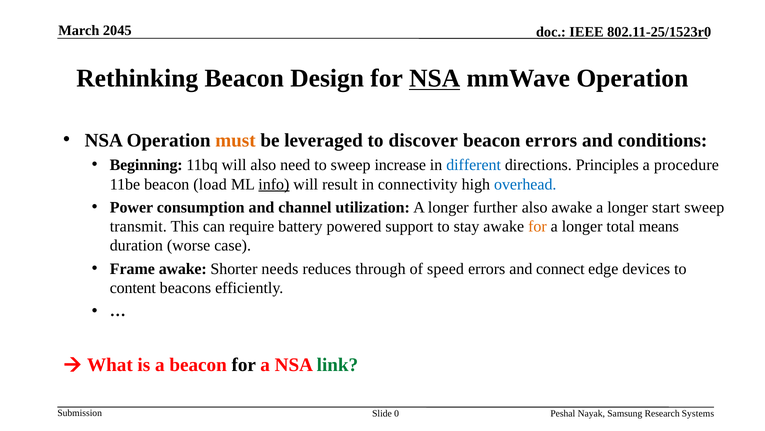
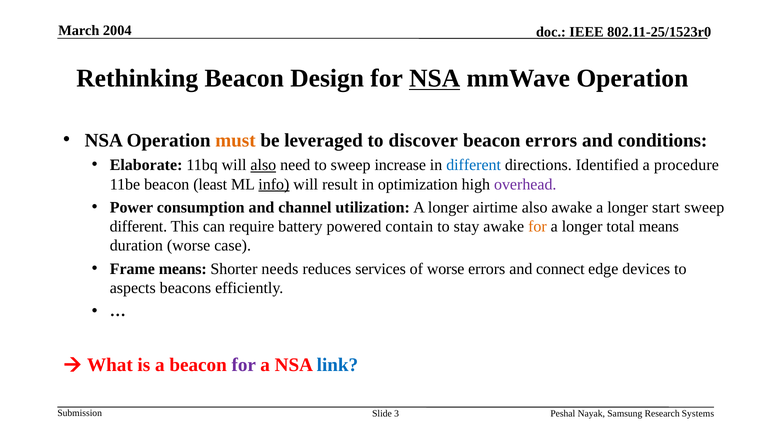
2045: 2045 -> 2004
Beginning: Beginning -> Elaborate
also at (263, 165) underline: none -> present
Principles: Principles -> Identified
load: load -> least
connectivity: connectivity -> optimization
overhead colour: blue -> purple
further: further -> airtime
transmit at (138, 226): transmit -> different
support: support -> contain
Frame awake: awake -> means
through: through -> services
of speed: speed -> worse
content: content -> aspects
for at (244, 364) colour: black -> purple
link colour: green -> blue
0: 0 -> 3
